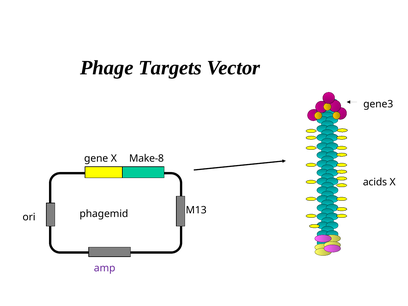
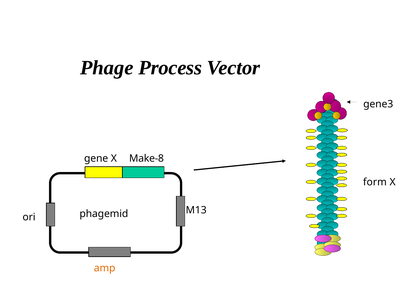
Targets: Targets -> Process
acids: acids -> form
amp colour: purple -> orange
